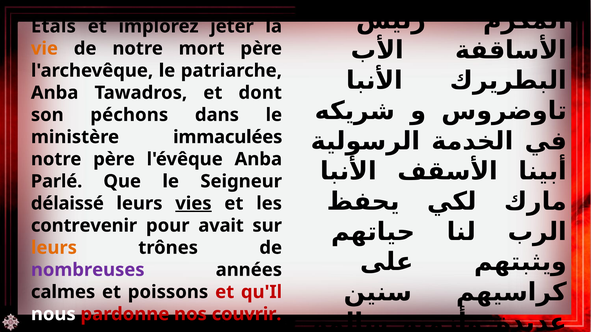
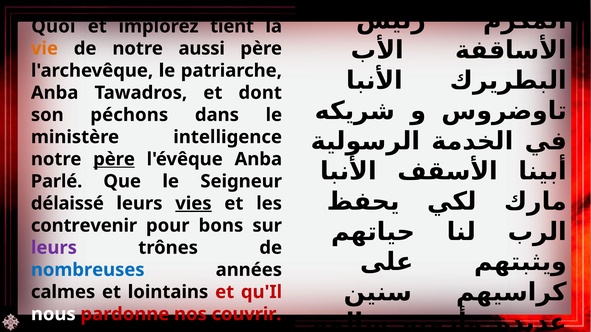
Étals: Étals -> Quoi
jeter: jeter -> tient
mort: mort -> aussi
immaculées: immaculées -> intelligence
père at (114, 159) underline: none -> present
avait: avait -> bons
leurs at (54, 248) colour: orange -> purple
nombreuses colour: purple -> blue
poissons: poissons -> lointains
